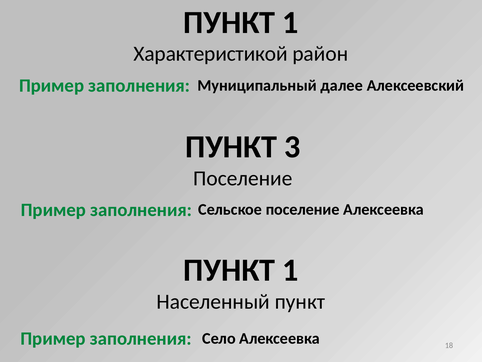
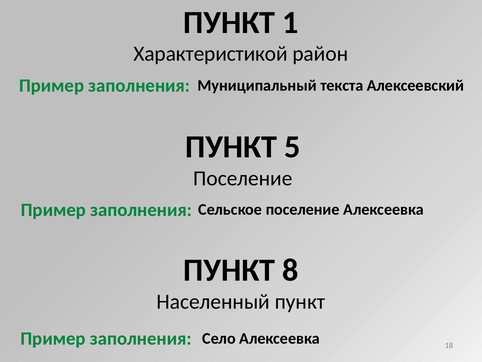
далее: далее -> текста
3: 3 -> 5
1 at (290, 270): 1 -> 8
